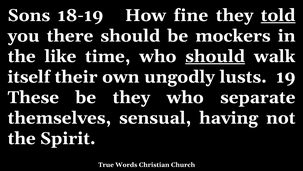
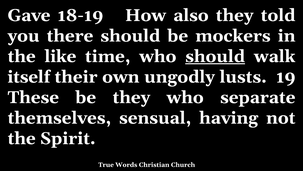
Sons: Sons -> Gave
fine: fine -> also
told underline: present -> none
